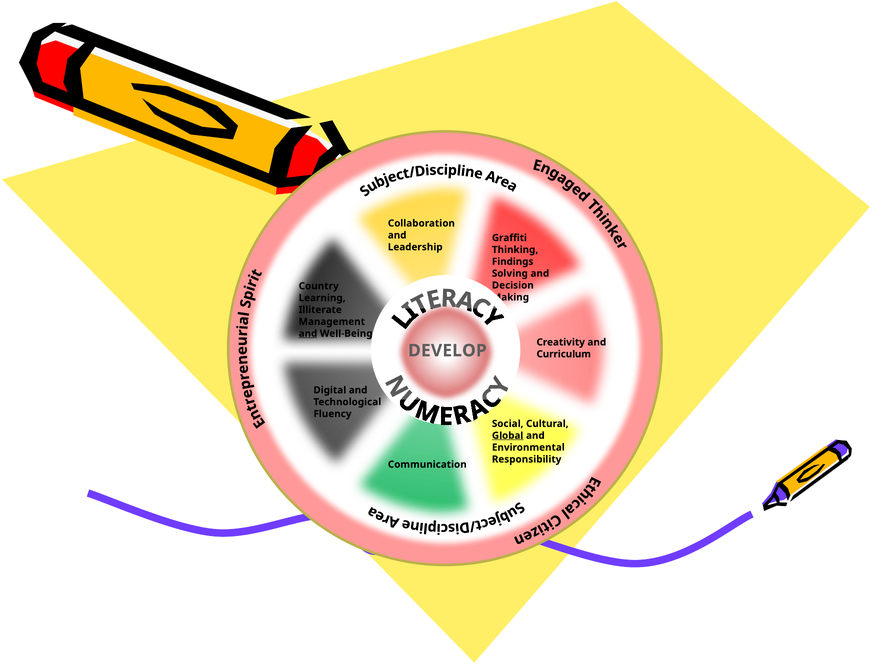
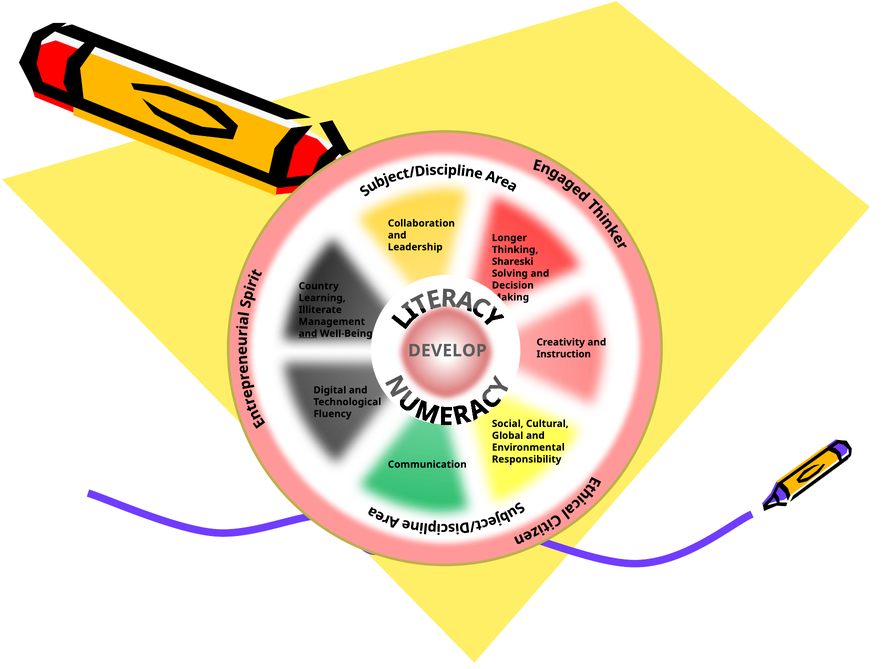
Graffiti: Graffiti -> Longer
Findings: Findings -> Shareski
Curriculum: Curriculum -> Instruction
Global underline: present -> none
